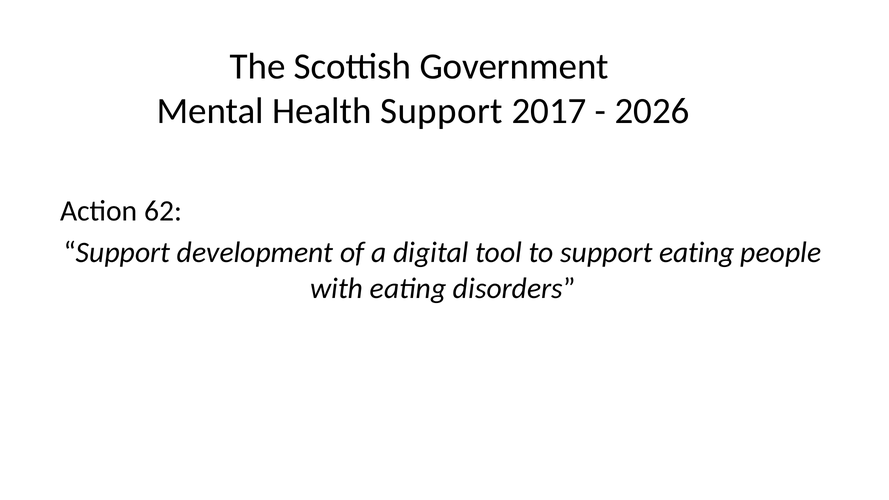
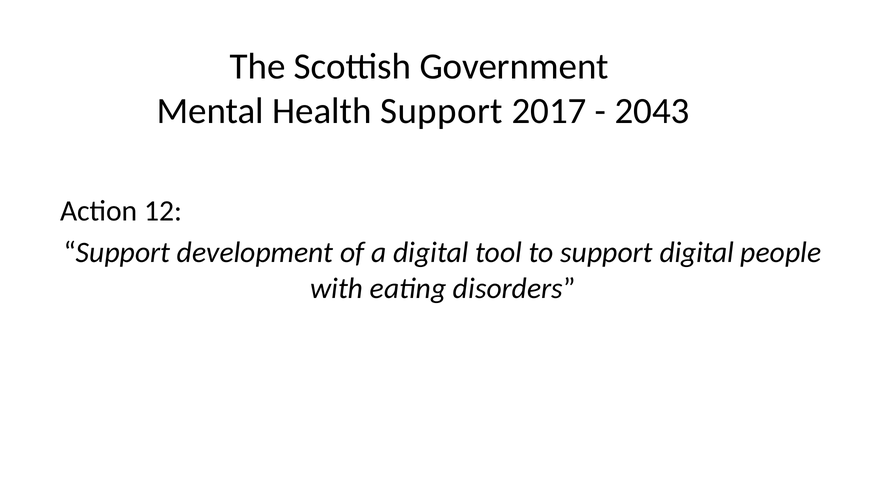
2026: 2026 -> 2043
62: 62 -> 12
support eating: eating -> digital
